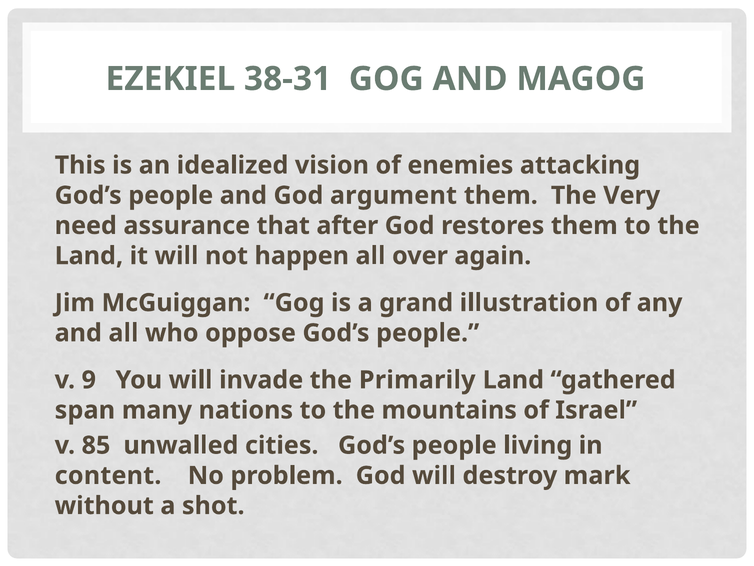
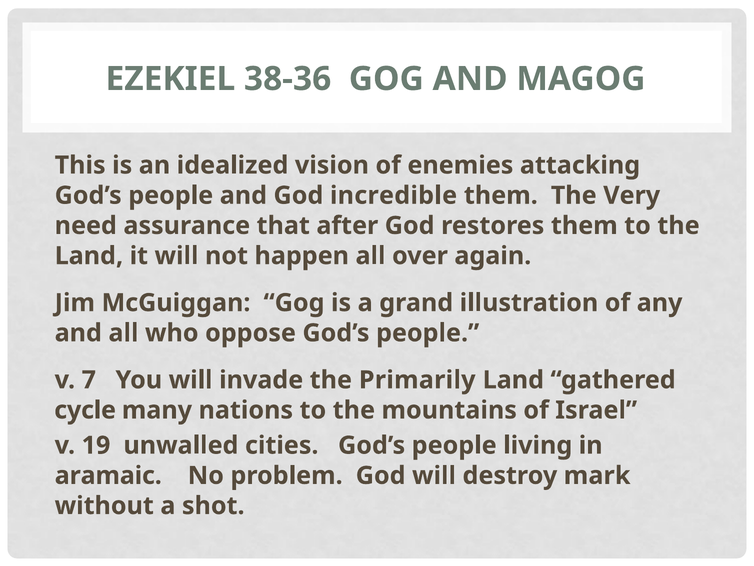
38-31: 38-31 -> 38-36
argument: argument -> incredible
9: 9 -> 7
span: span -> cycle
85: 85 -> 19
content: content -> aramaic
